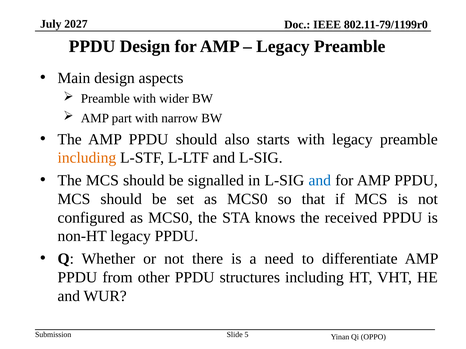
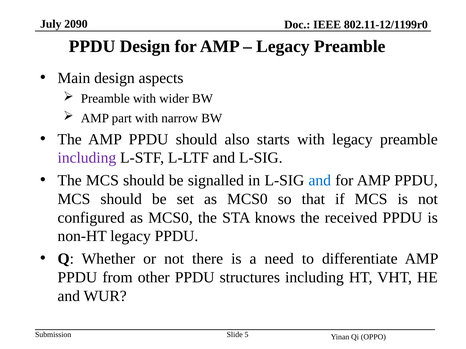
2027: 2027 -> 2090
802.11-79/1199r0: 802.11-79/1199r0 -> 802.11-12/1199r0
including at (87, 158) colour: orange -> purple
